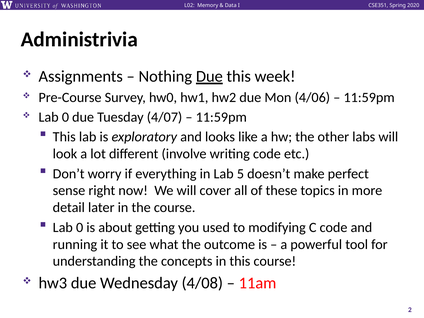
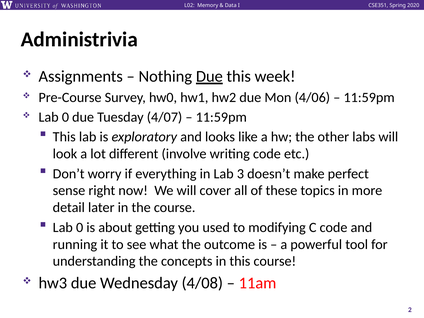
5: 5 -> 3
